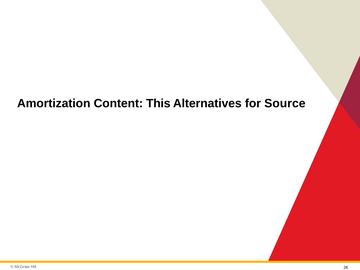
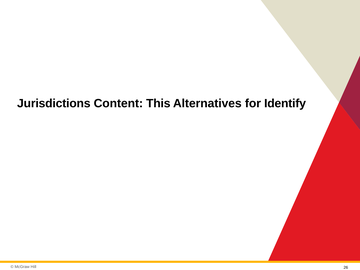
Amortization: Amortization -> Jurisdictions
Source: Source -> Identify
